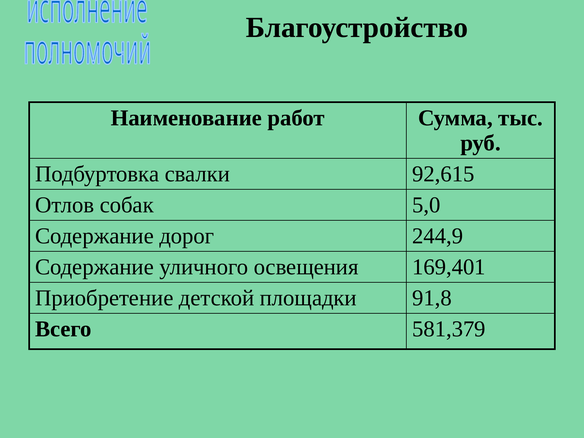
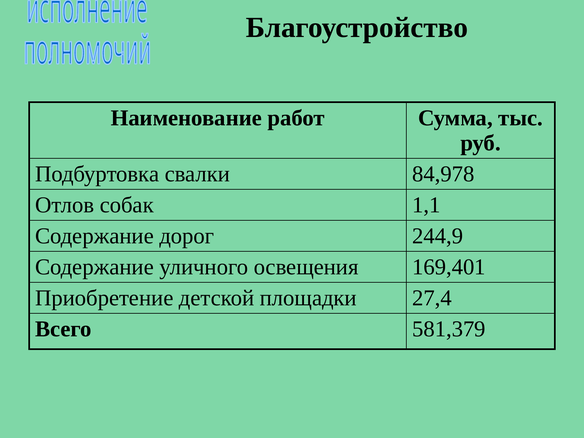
92,615: 92,615 -> 84,978
5,0: 5,0 -> 1,1
91,8: 91,8 -> 27,4
